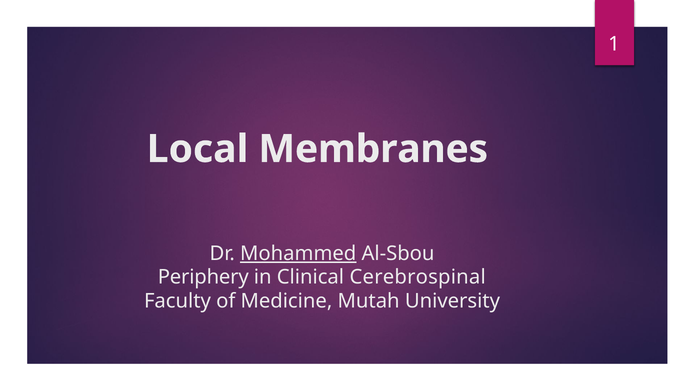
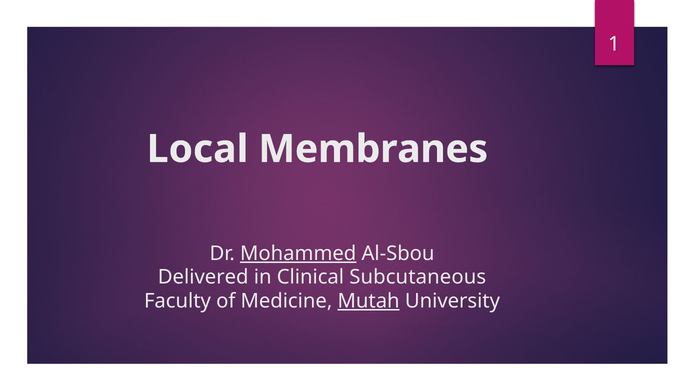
Periphery: Periphery -> Delivered
Cerebrospinal: Cerebrospinal -> Subcutaneous
Mutah underline: none -> present
